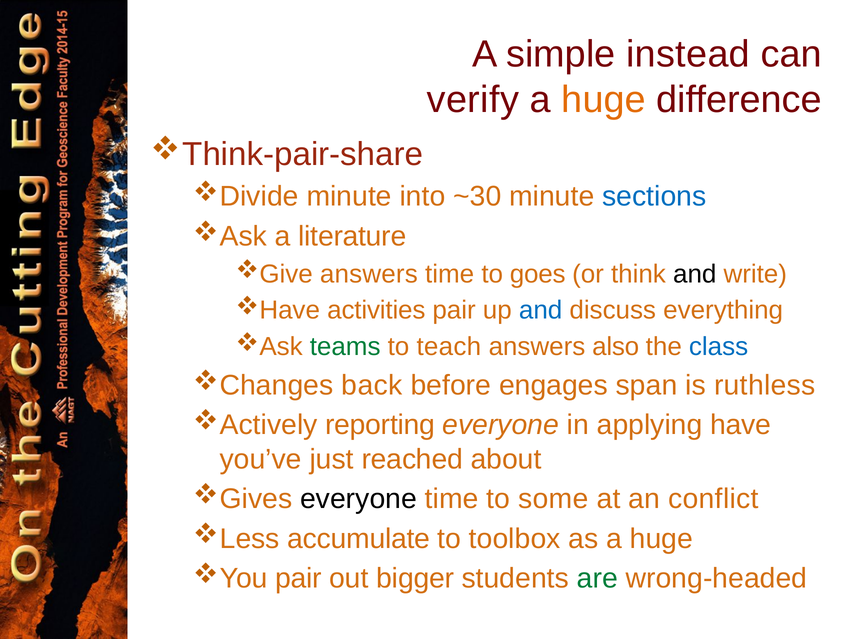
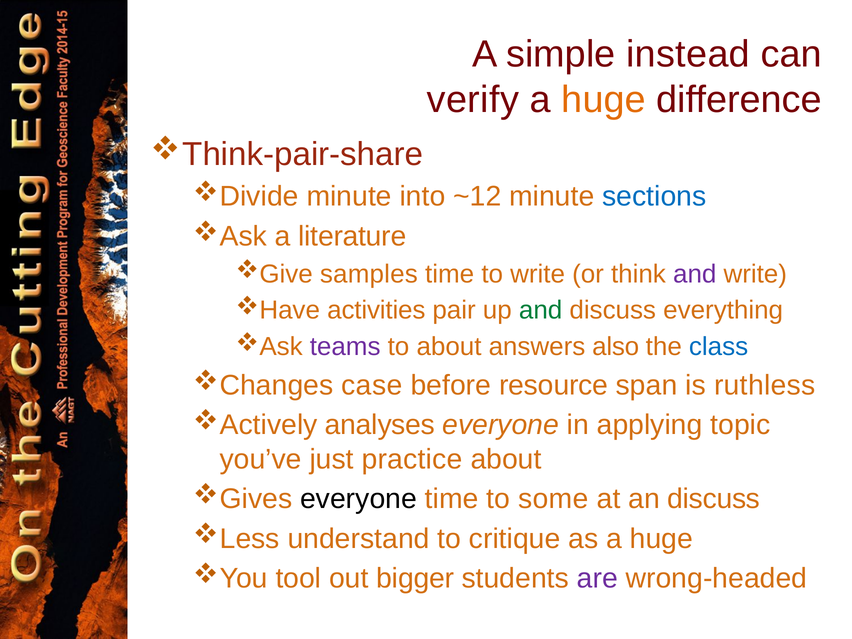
~30: ~30 -> ~12
answers at (369, 274): answers -> samples
to goes: goes -> write
and at (695, 274) colour: black -> purple
and at (541, 310) colour: blue -> green
teams colour: green -> purple
to teach: teach -> about
back: back -> case
engages: engages -> resource
reporting: reporting -> analyses
have: have -> topic
reached: reached -> practice
an conflict: conflict -> discuss
accumulate: accumulate -> understand
toolbox: toolbox -> critique
pair at (299, 578): pair -> tool
are colour: green -> purple
